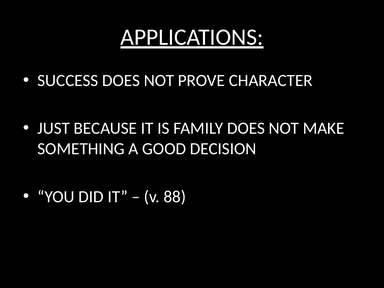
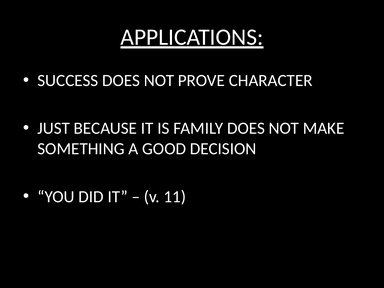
88: 88 -> 11
